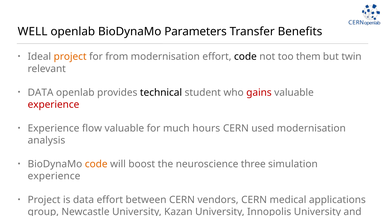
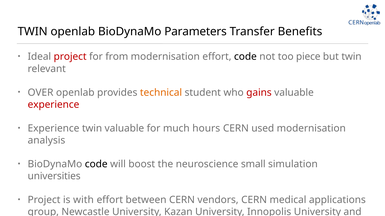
WELL at (33, 32): WELL -> TWIN
project at (70, 57) colour: orange -> red
them: them -> piece
DATA at (41, 93): DATA -> OVER
technical colour: black -> orange
Experience flow: flow -> twin
code at (96, 165) colour: orange -> black
three: three -> small
experience at (54, 177): experience -> universities
is data: data -> with
